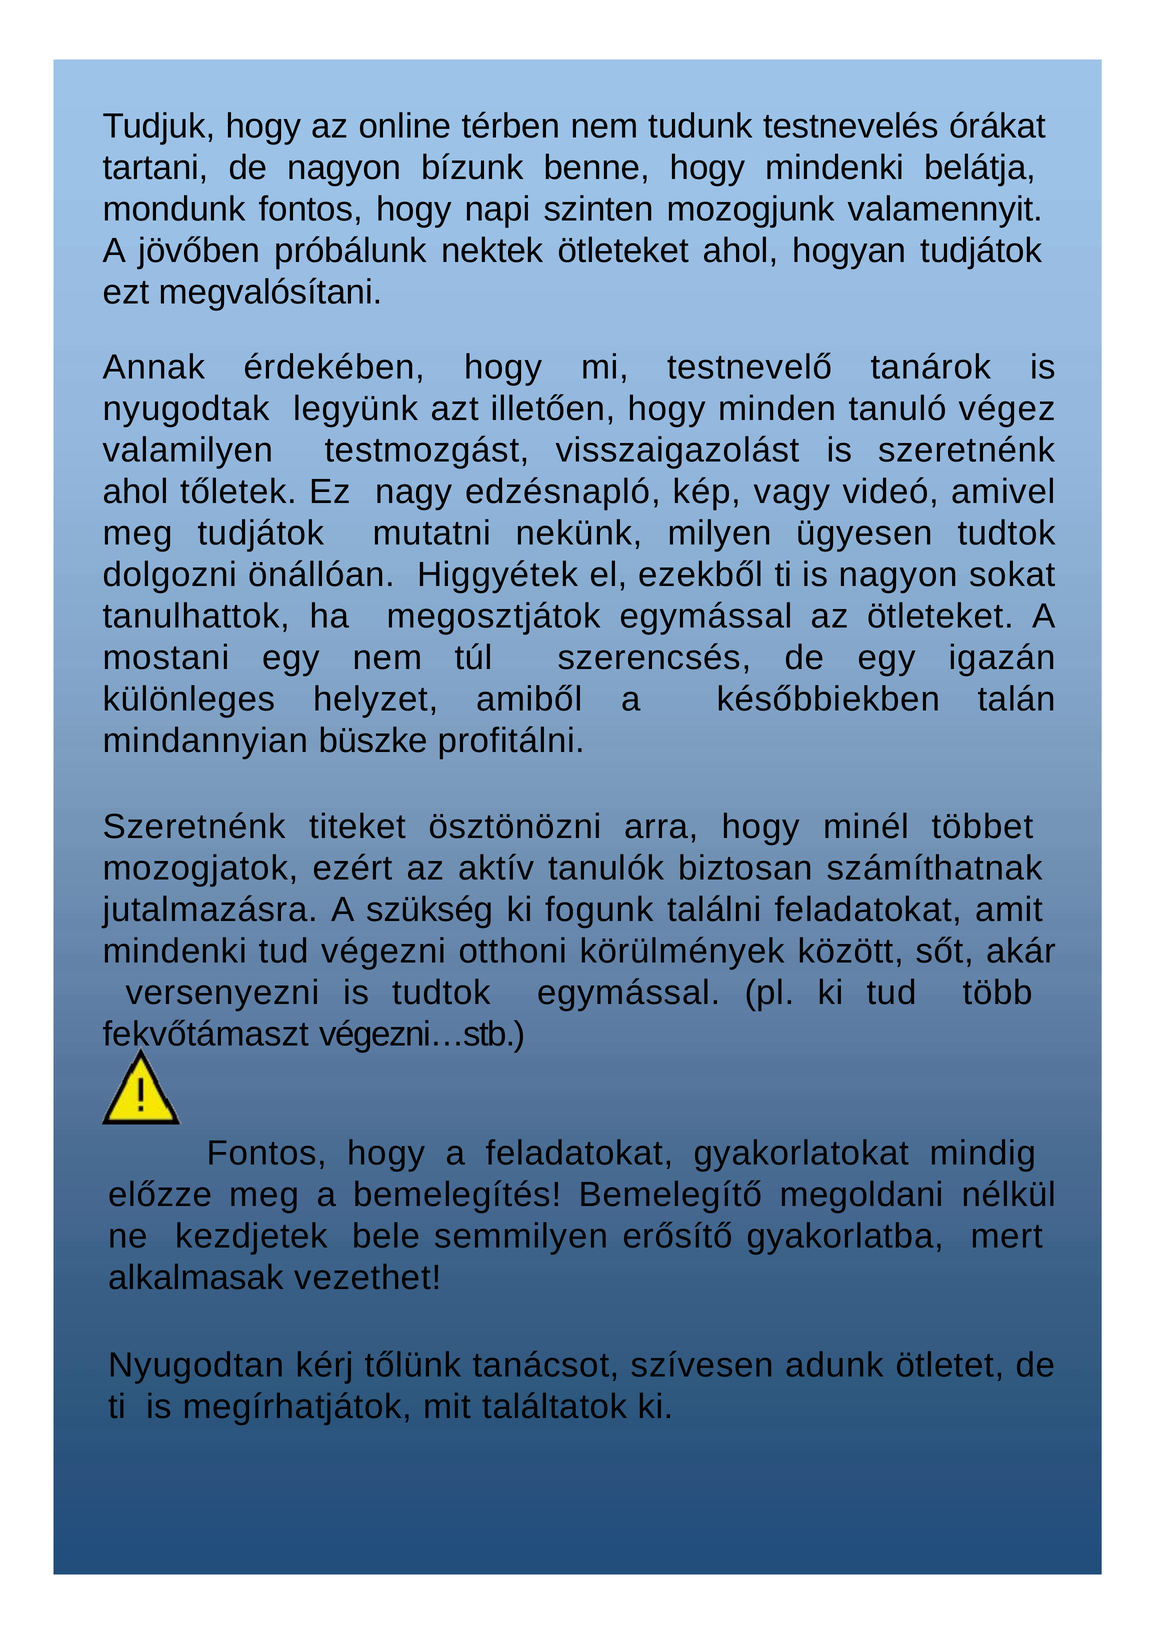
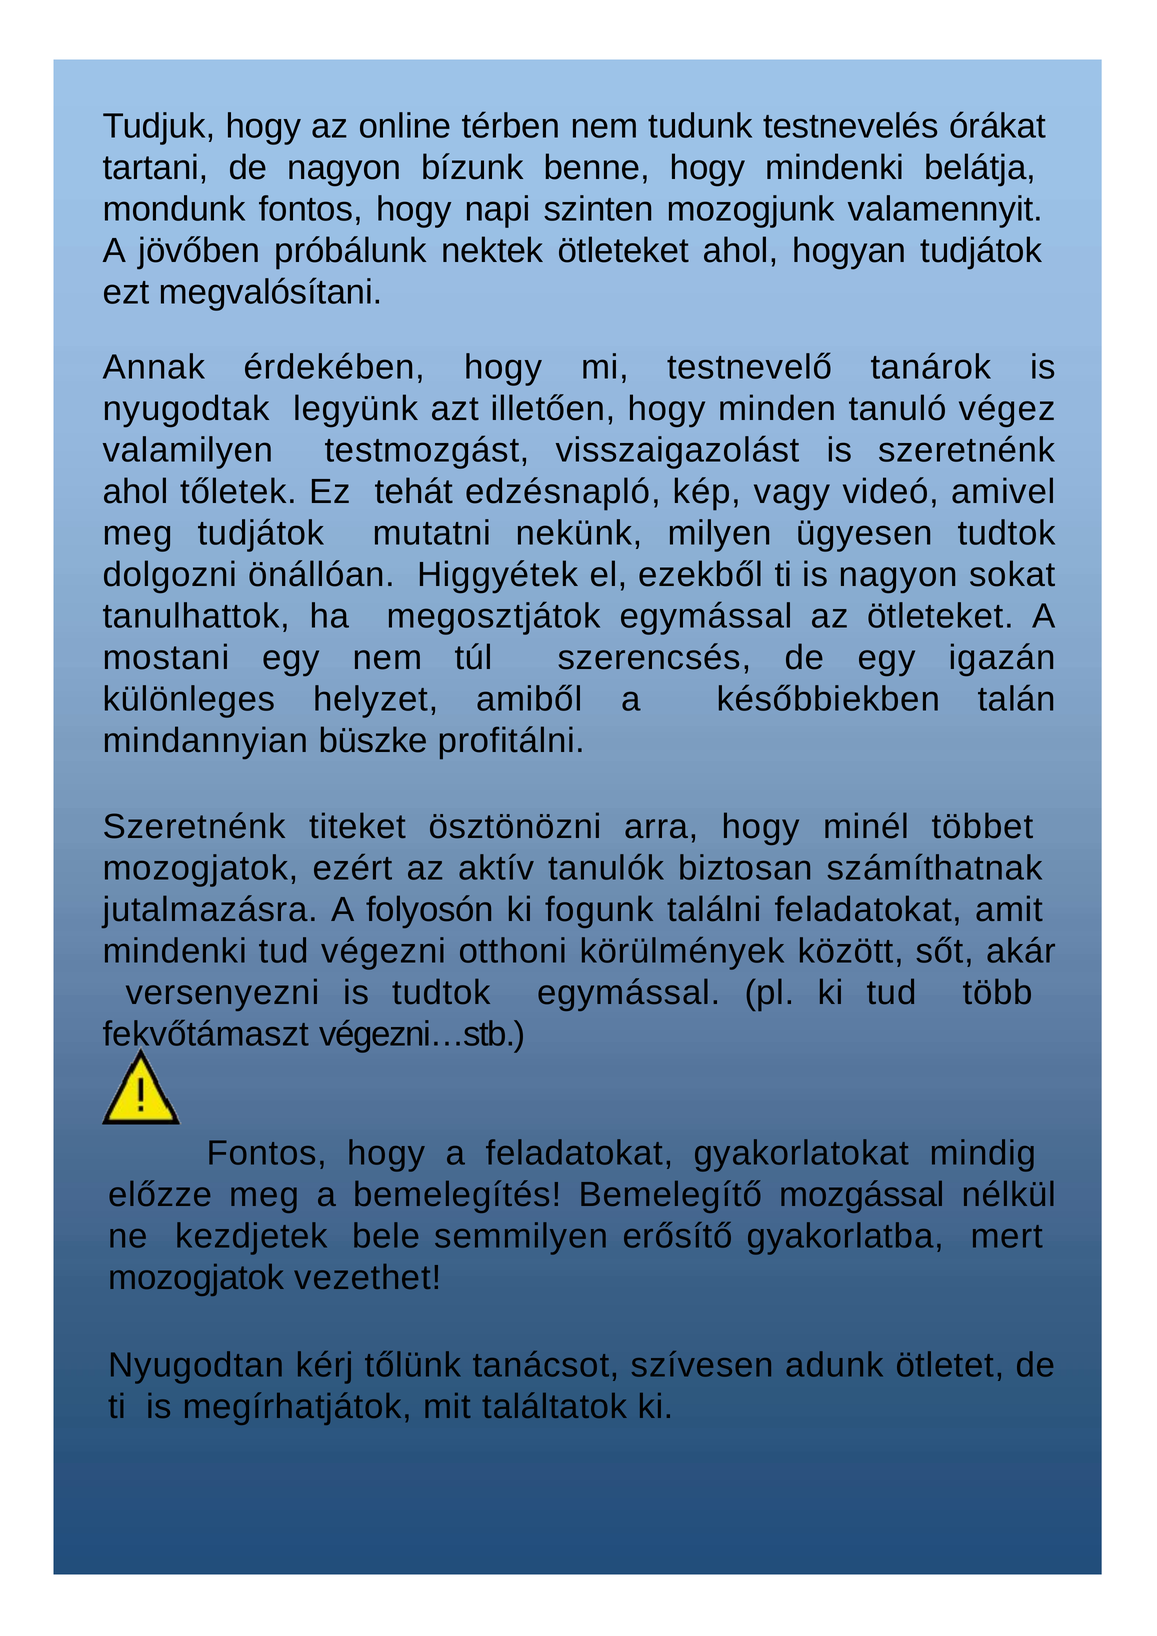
nagy: nagy -> tehát
szükség: szükség -> folyosón
megoldani: megoldani -> mozgással
alkalmasak at (196, 1278): alkalmasak -> mozogjatok
